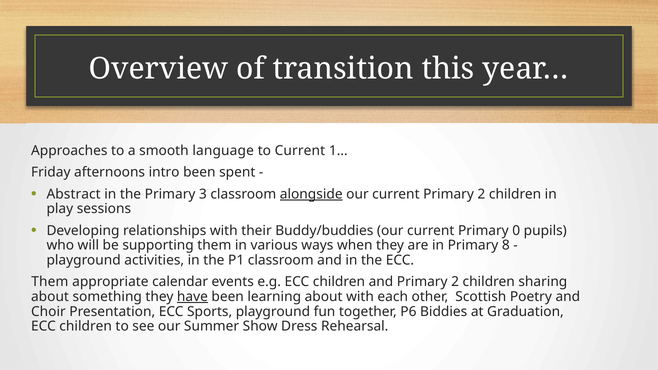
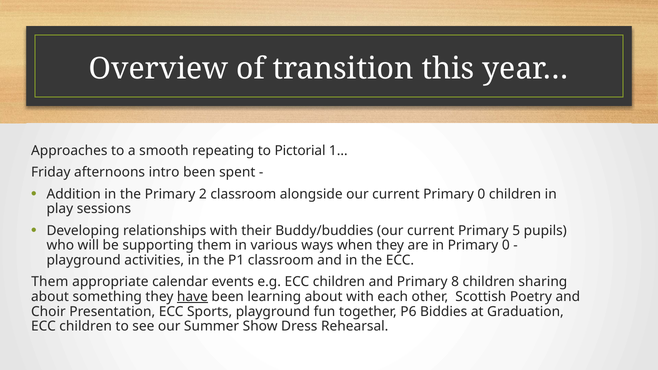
language: language -> repeating
to Current: Current -> Pictorial
Abstract: Abstract -> Addition
3: 3 -> 2
alongside underline: present -> none
current Primary 2: 2 -> 0
0: 0 -> 5
in Primary 8: 8 -> 0
and Primary 2: 2 -> 8
